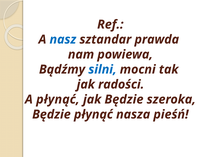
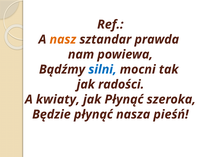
nasz colour: blue -> orange
A płynąć: płynąć -> kwiaty
jak Będzie: Będzie -> Płynąć
